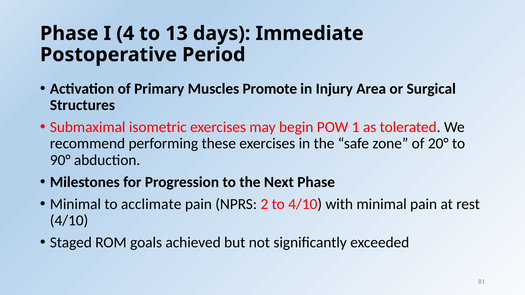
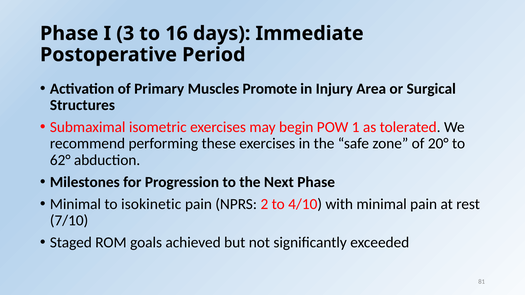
4: 4 -> 3
13: 13 -> 16
90°: 90° -> 62°
acclimate: acclimate -> isokinetic
4/10 at (69, 221): 4/10 -> 7/10
